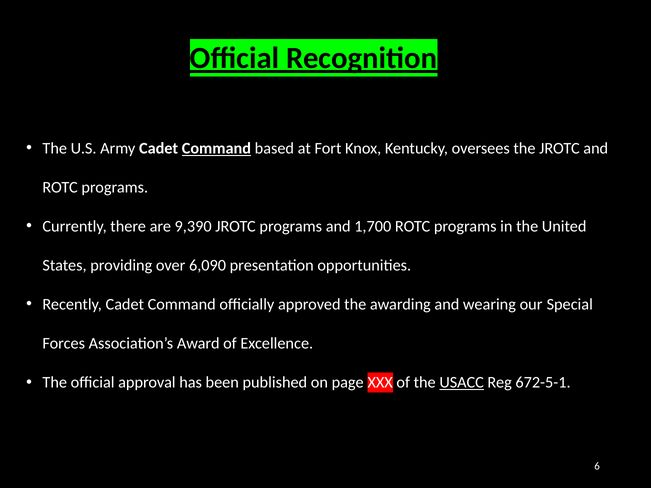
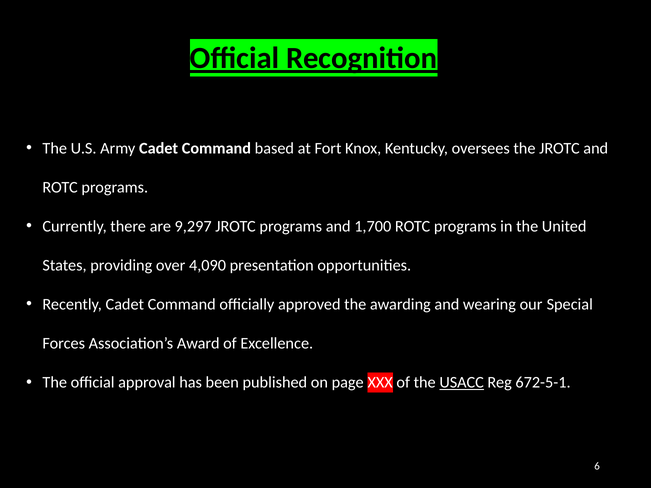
Command at (216, 148) underline: present -> none
9,390: 9,390 -> 9,297
6,090: 6,090 -> 4,090
